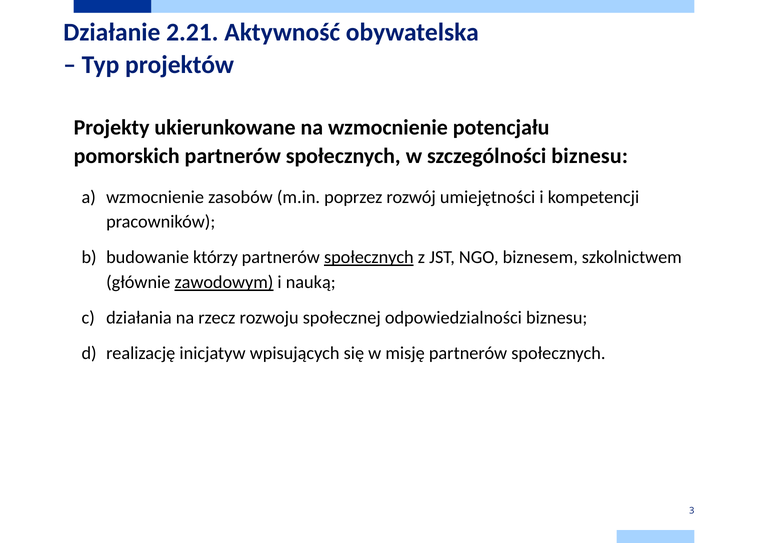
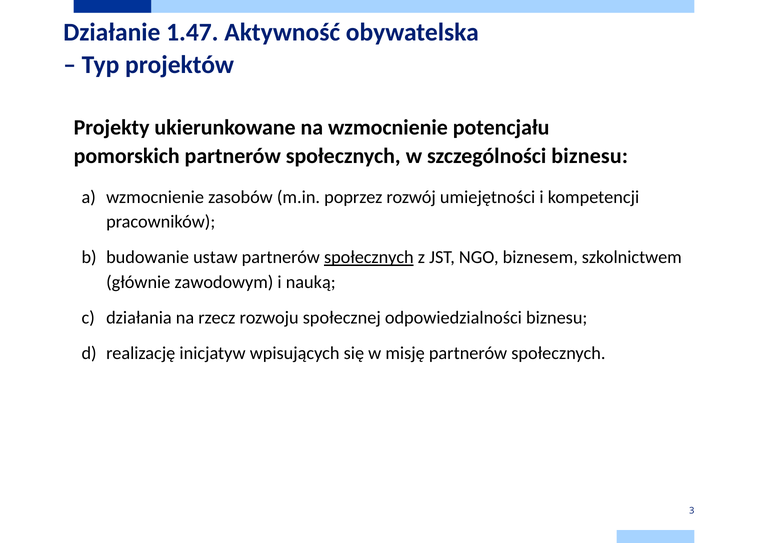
2.21: 2.21 -> 1.47
którzy: którzy -> ustaw
zawodowym underline: present -> none
